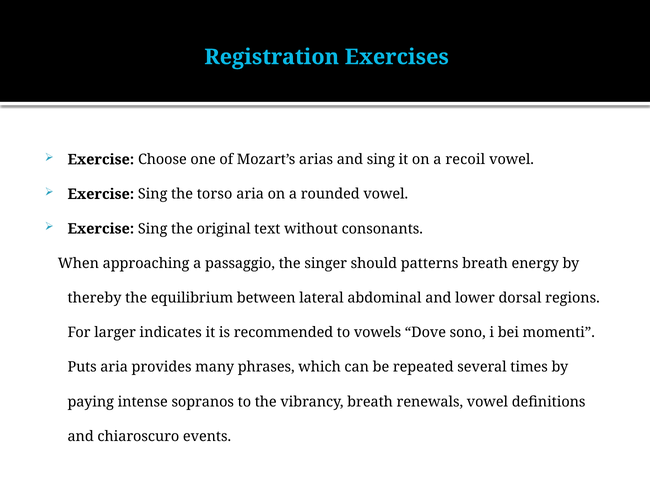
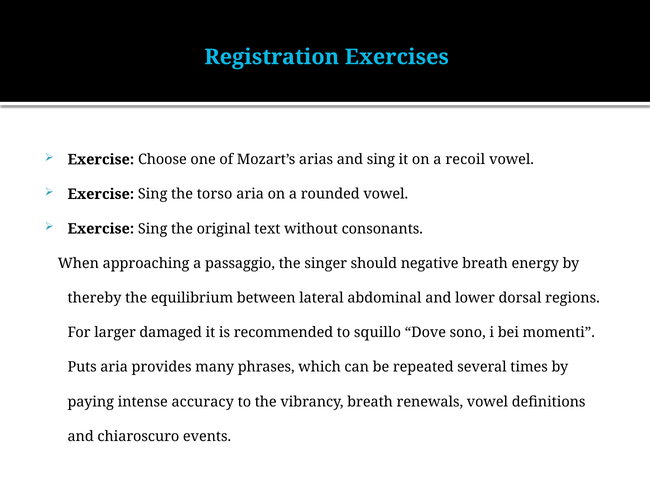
patterns: patterns -> negative
indicates: indicates -> damaged
vowels: vowels -> squillo
sopranos: sopranos -> accuracy
